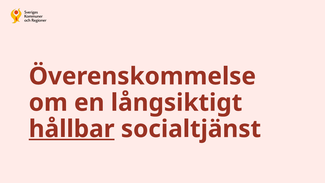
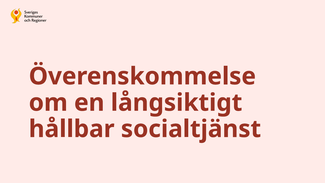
hållbar underline: present -> none
